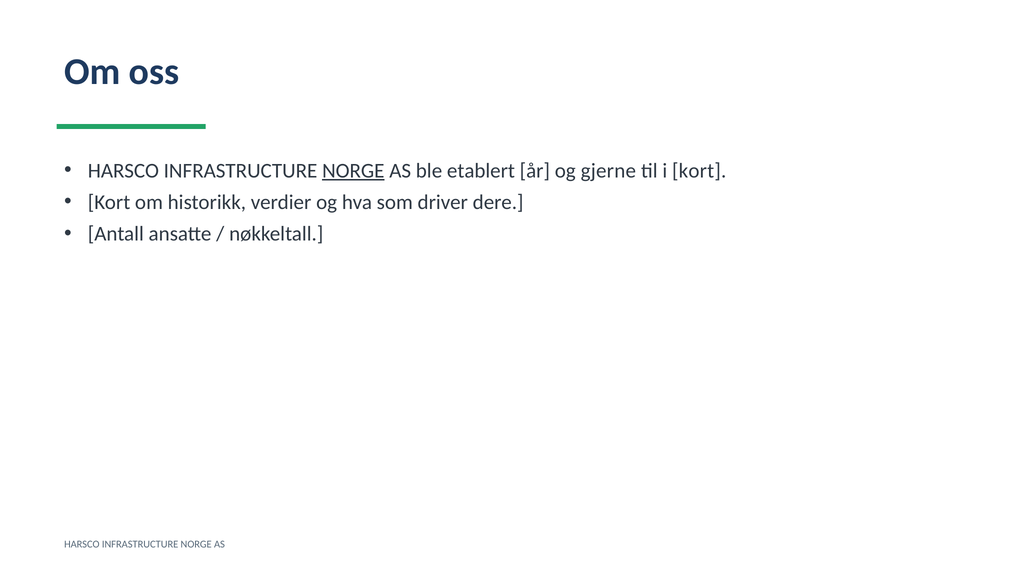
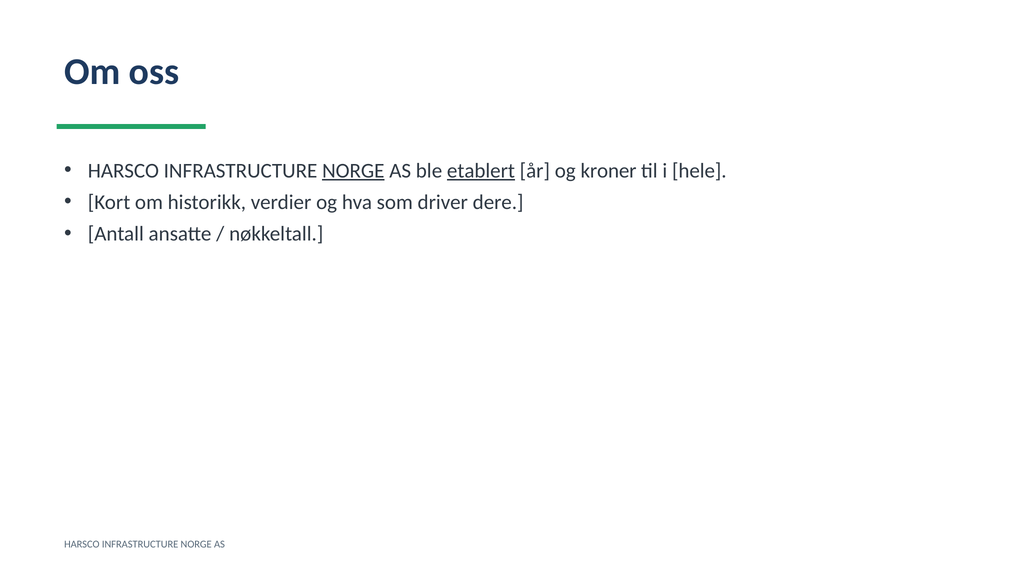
etablert underline: none -> present
gjerne: gjerne -> kroner
i kort: kort -> hele
